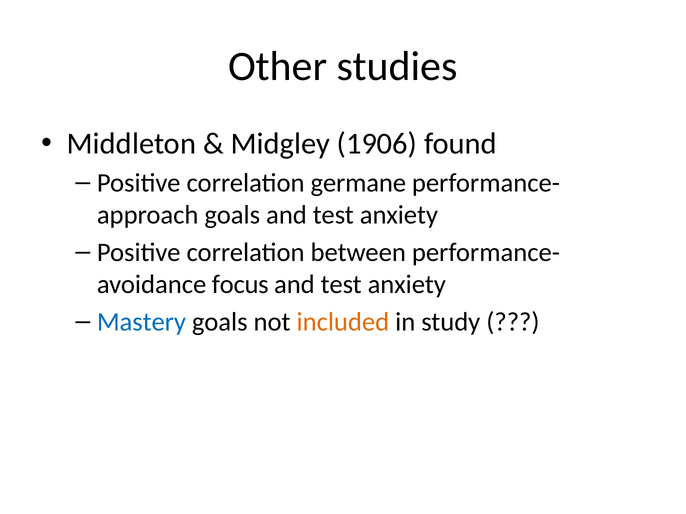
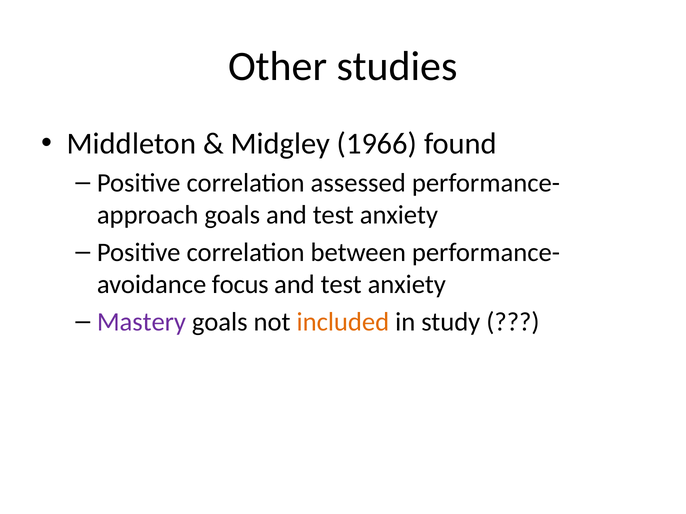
1906: 1906 -> 1966
germane: germane -> assessed
Mastery colour: blue -> purple
